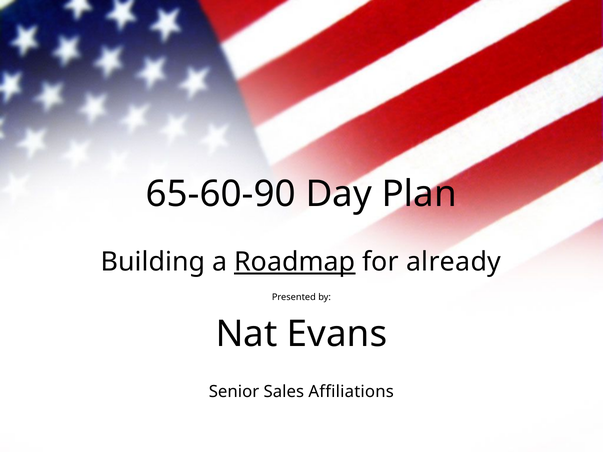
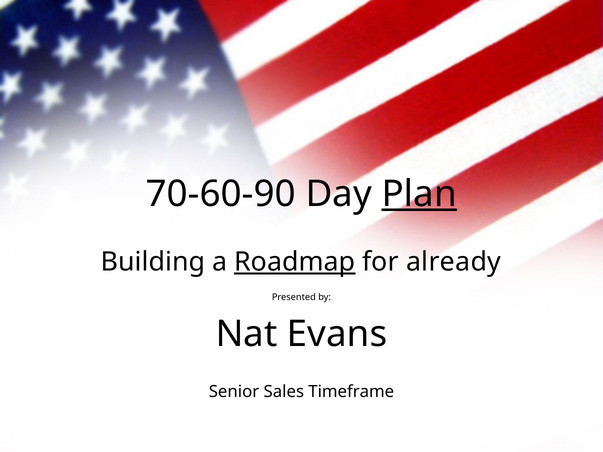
65-60-90: 65-60-90 -> 70-60-90
Plan underline: none -> present
Affiliations: Affiliations -> Timeframe
